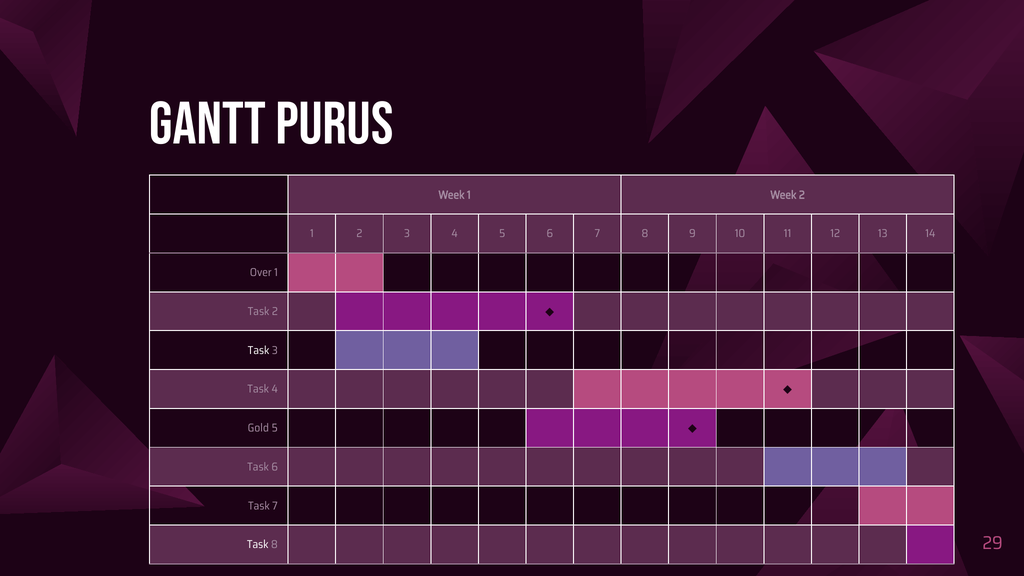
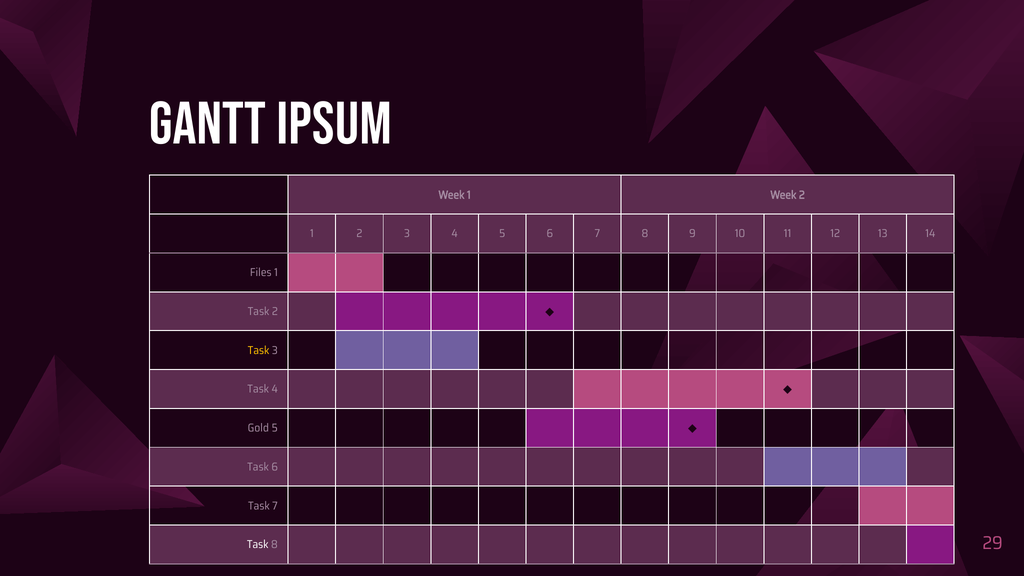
purus: purus -> ipsum
Over: Over -> Files
Task at (259, 350) colour: white -> yellow
